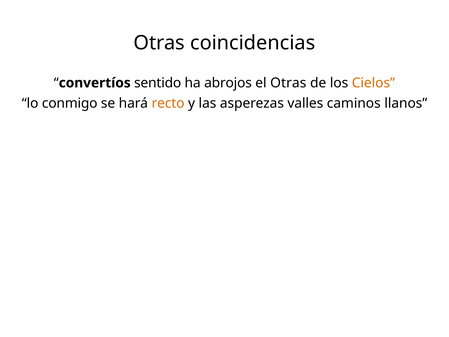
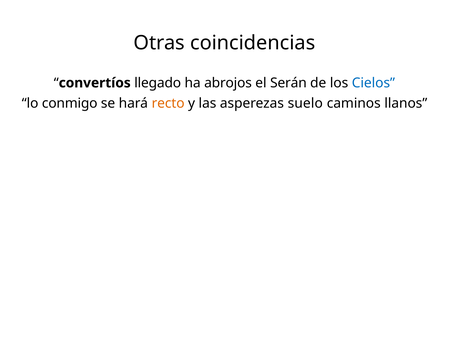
sentido: sentido -> llegado
el Otras: Otras -> Serán
Cielos colour: orange -> blue
valles: valles -> suelo
